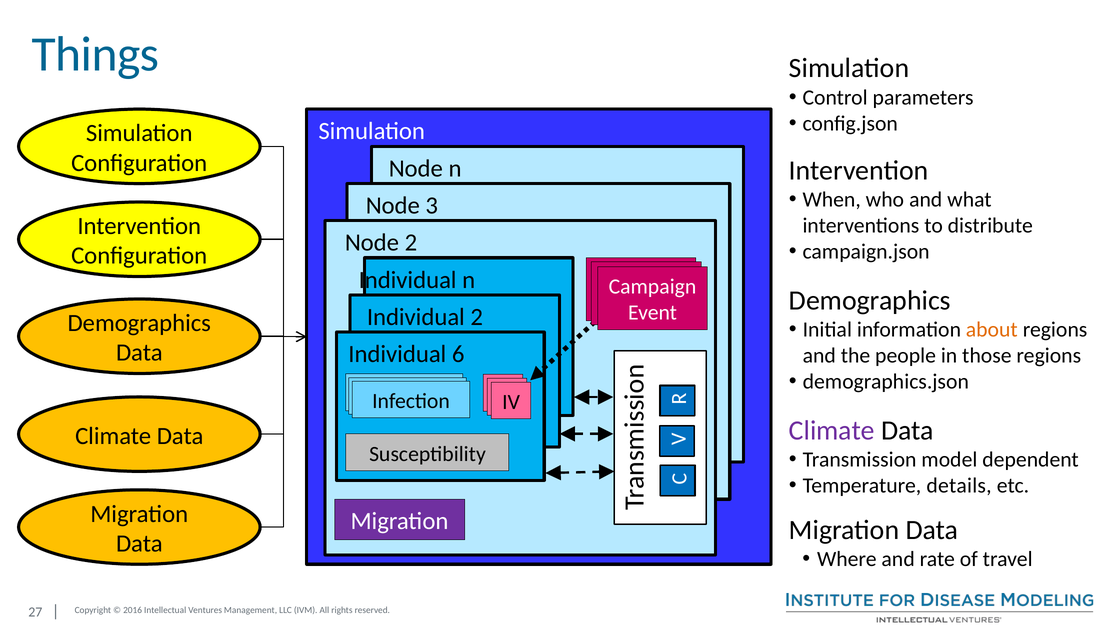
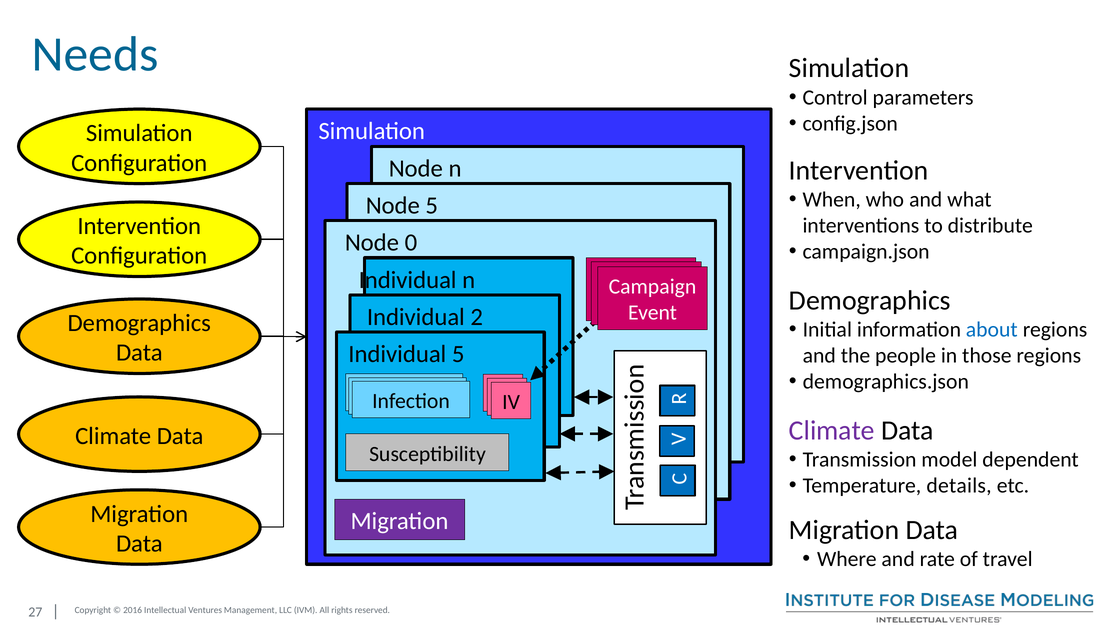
Things: Things -> Needs
Node 3: 3 -> 5
Node 2: 2 -> 0
about colour: orange -> blue
Individual 6: 6 -> 5
